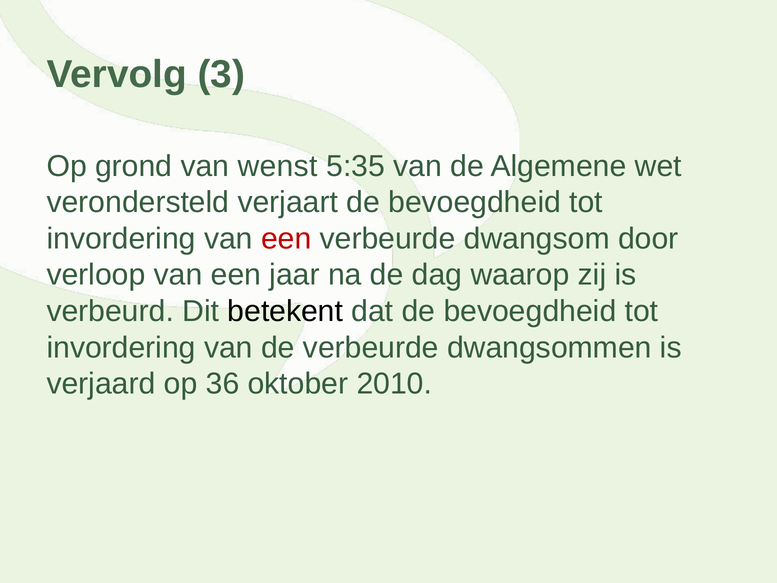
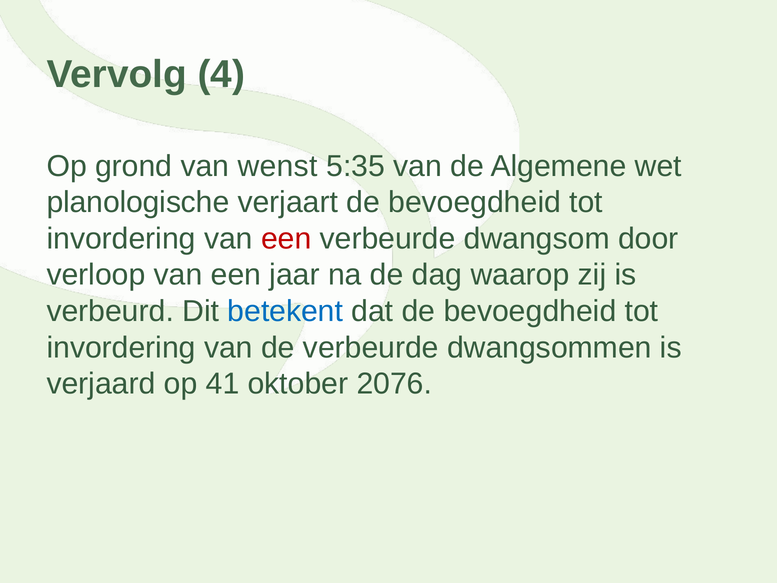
3: 3 -> 4
verondersteld: verondersteld -> planologische
betekent colour: black -> blue
36: 36 -> 41
2010: 2010 -> 2076
